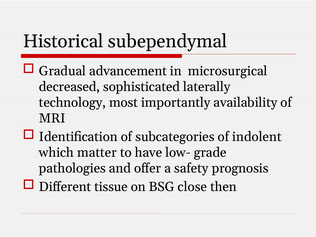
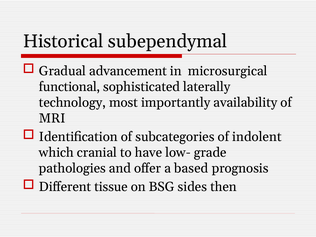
decreased: decreased -> functional
matter: matter -> cranial
safety: safety -> based
close: close -> sides
